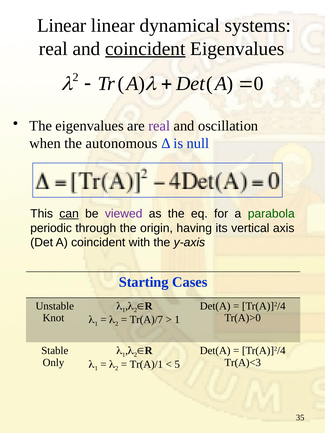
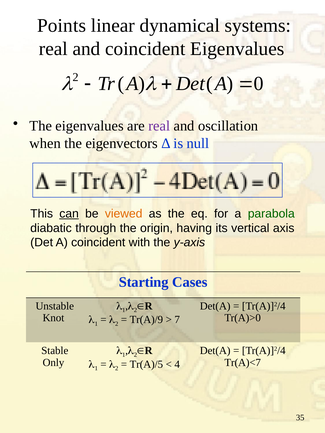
Linear at (62, 26): Linear -> Points
coincident at (145, 49) underline: present -> none
autonomous: autonomous -> eigenvectors
viewed colour: purple -> orange
periodic: periodic -> diabatic
Tr(A)/7: Tr(A)/7 -> Tr(A)/9
1 at (177, 320): 1 -> 7
Tr(A)<3: Tr(A)<3 -> Tr(A)<7
Tr(A)/1: Tr(A)/1 -> Tr(A)/5
5: 5 -> 4
